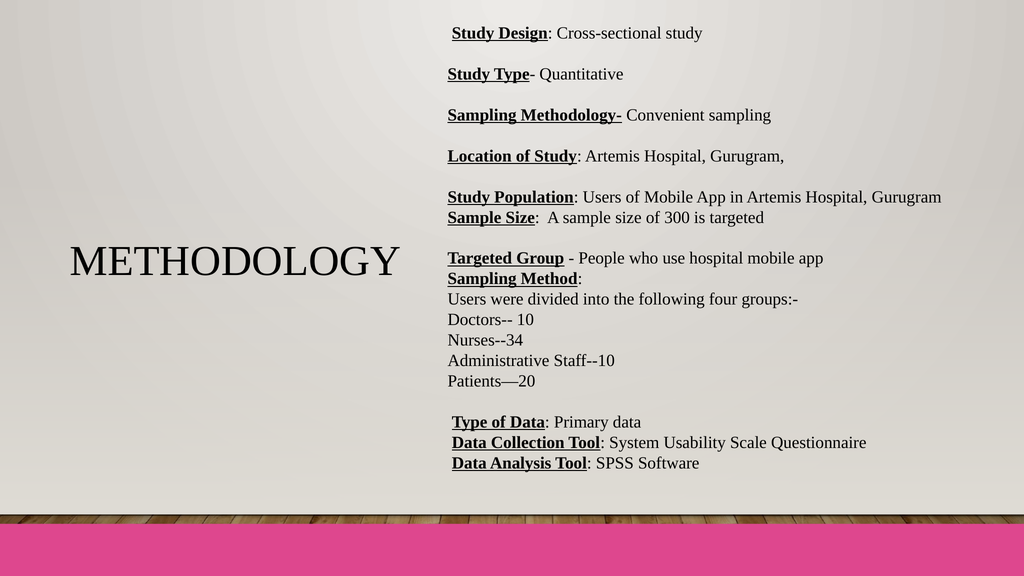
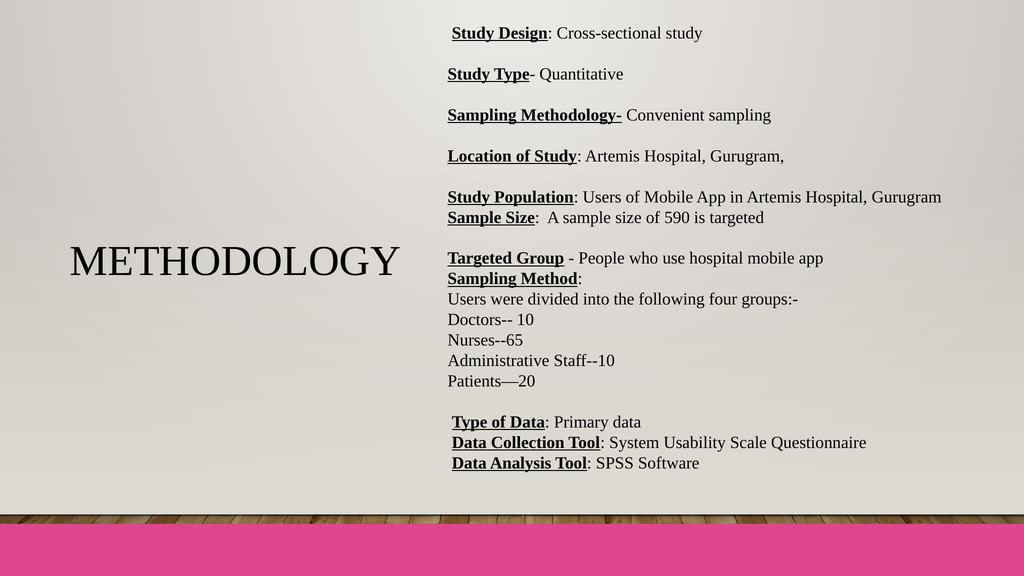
300: 300 -> 590
Nurses--34: Nurses--34 -> Nurses--65
